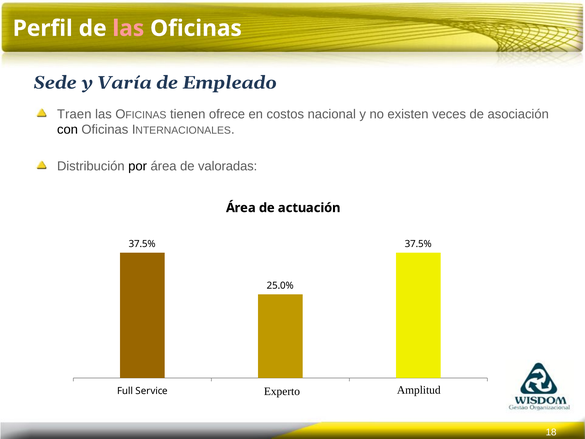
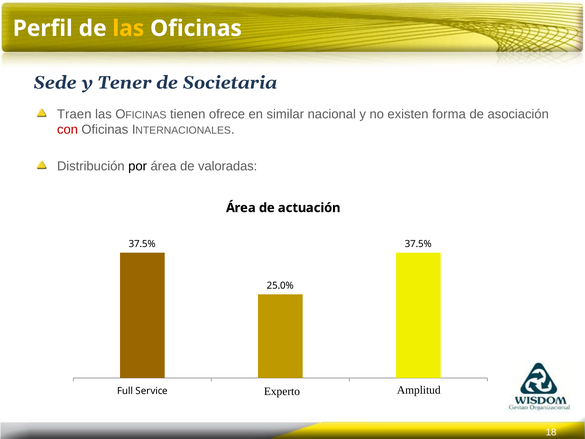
las at (128, 28) colour: pink -> yellow
Varía: Varía -> Tener
Empleado: Empleado -> Societaria
costos: costos -> similar
veces: veces -> forma
con colour: black -> red
